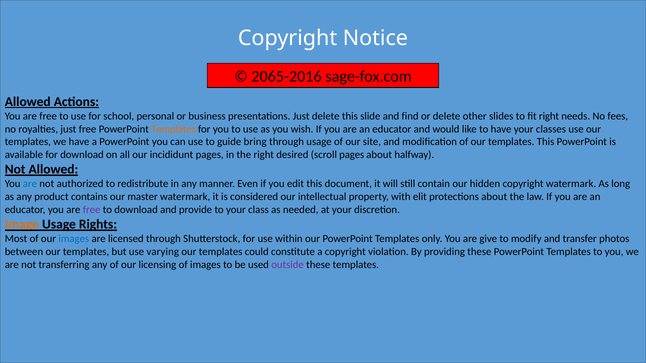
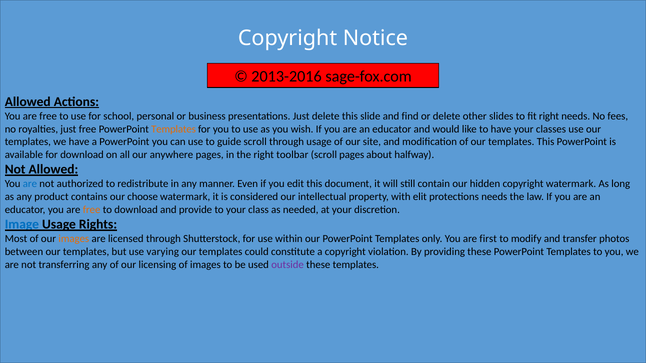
2065-2016: 2065-2016 -> 2013-2016
guide bring: bring -> scroll
incididunt: incididunt -> anywhere
desired: desired -> toolbar
master: master -> choose
protections about: about -> needs
free at (92, 210) colour: purple -> orange
Image colour: orange -> blue
images at (74, 239) colour: blue -> orange
give: give -> first
